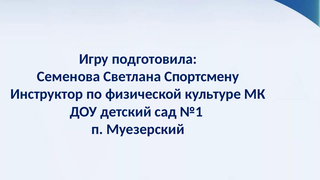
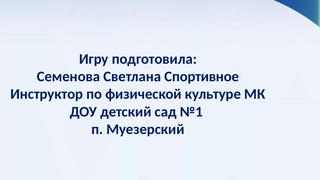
Спортсмену: Спортсмену -> Спортивное
